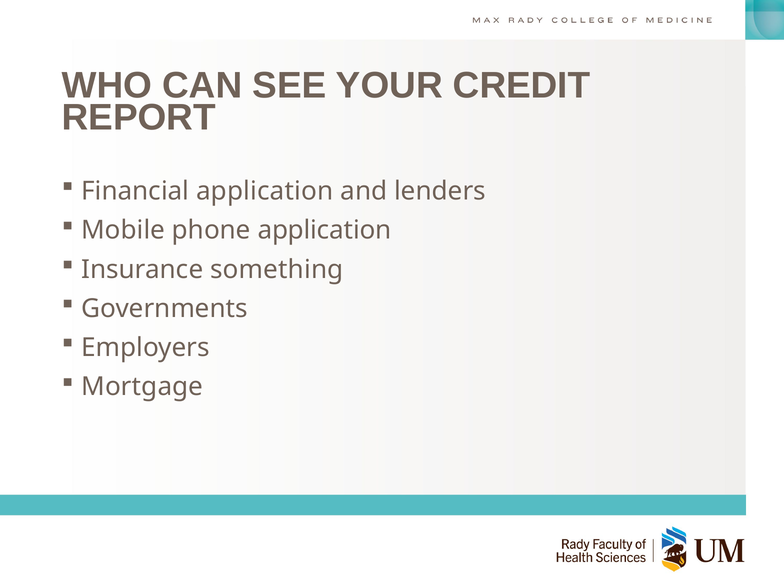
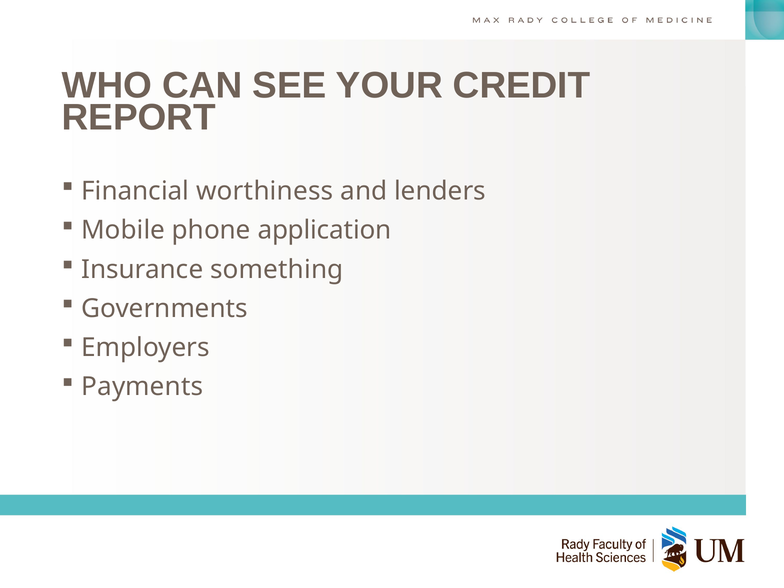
Financial application: application -> worthiness
Mortgage: Mortgage -> Payments
